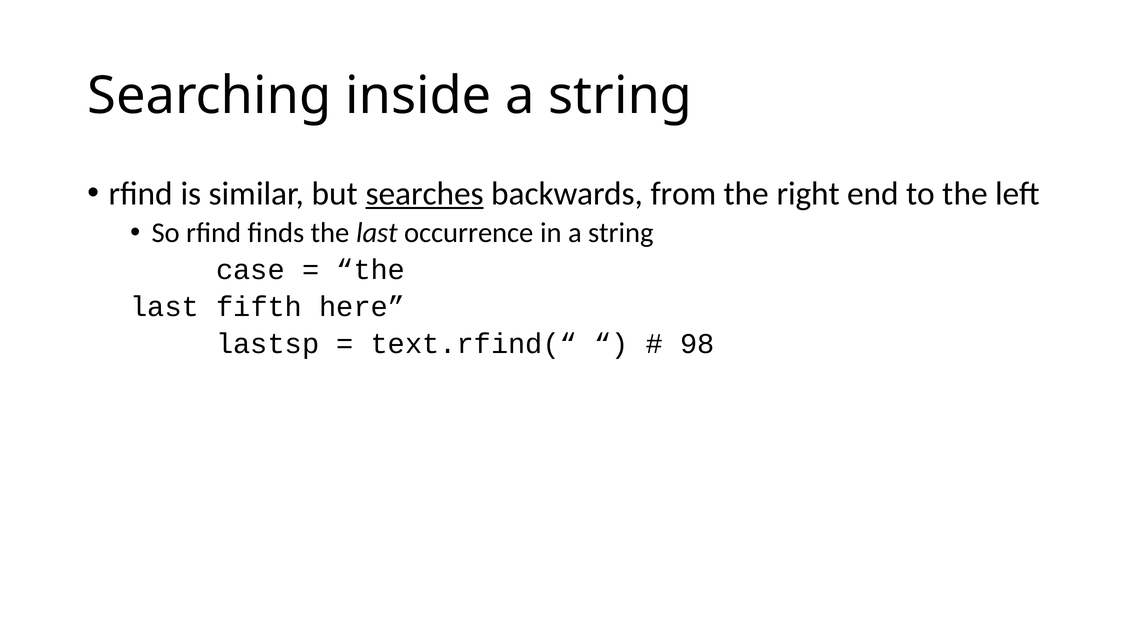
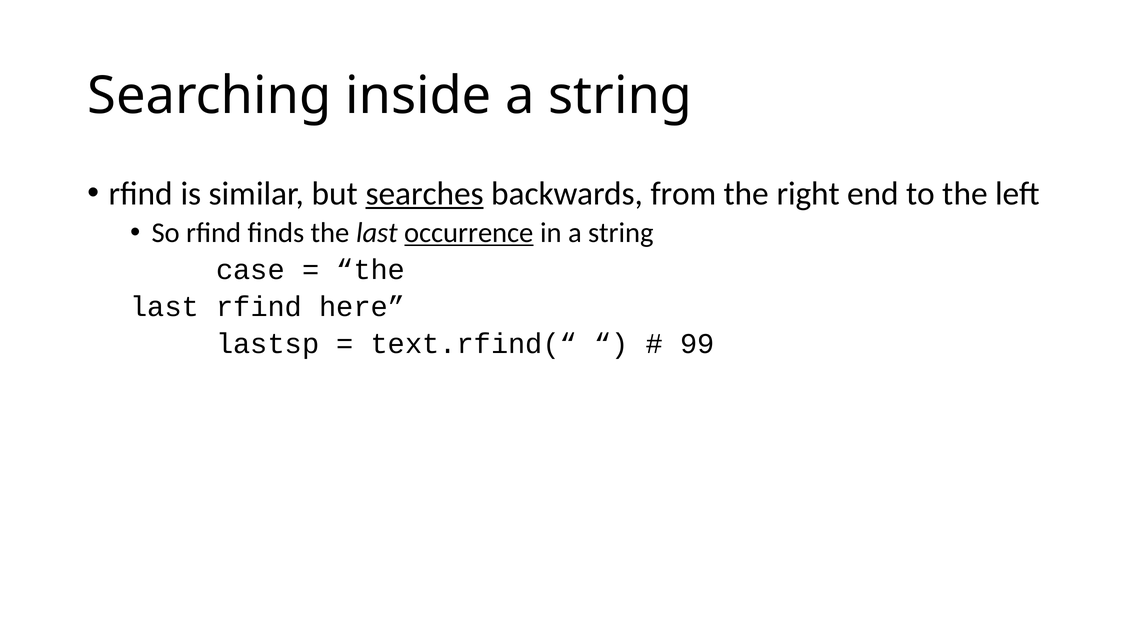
occurrence underline: none -> present
last fifth: fifth -> rfind
98: 98 -> 99
